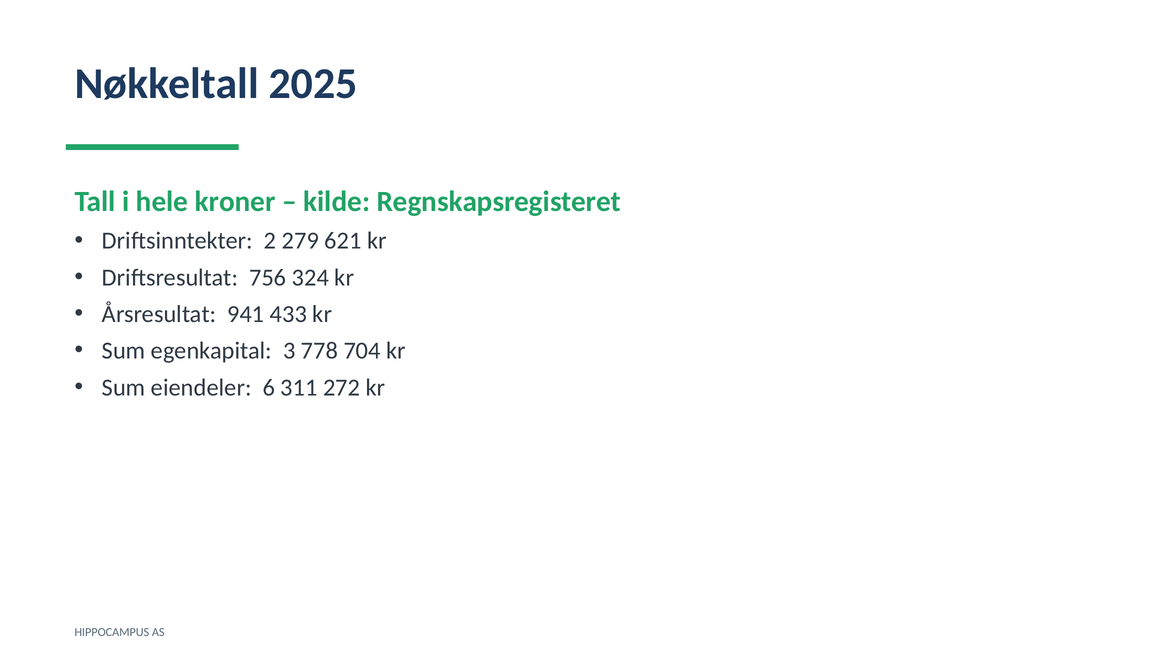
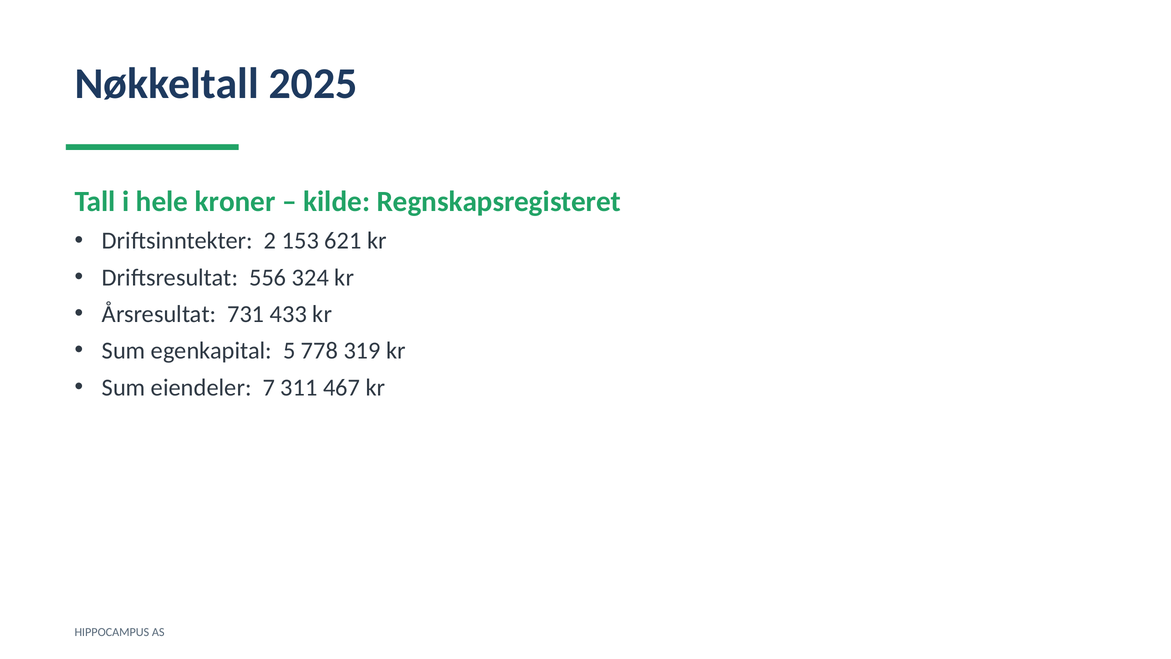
279: 279 -> 153
756: 756 -> 556
941: 941 -> 731
3: 3 -> 5
704: 704 -> 319
6: 6 -> 7
272: 272 -> 467
